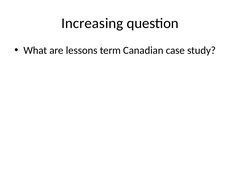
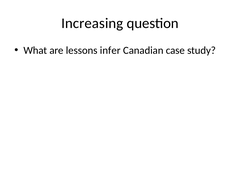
term: term -> infer
